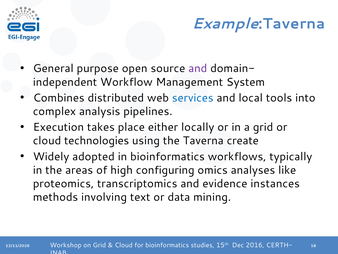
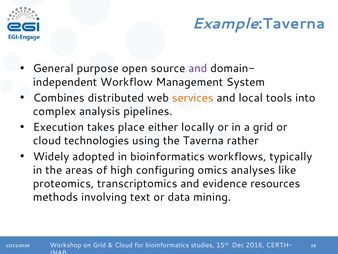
services colour: blue -> orange
create: create -> rather
instances: instances -> resources
